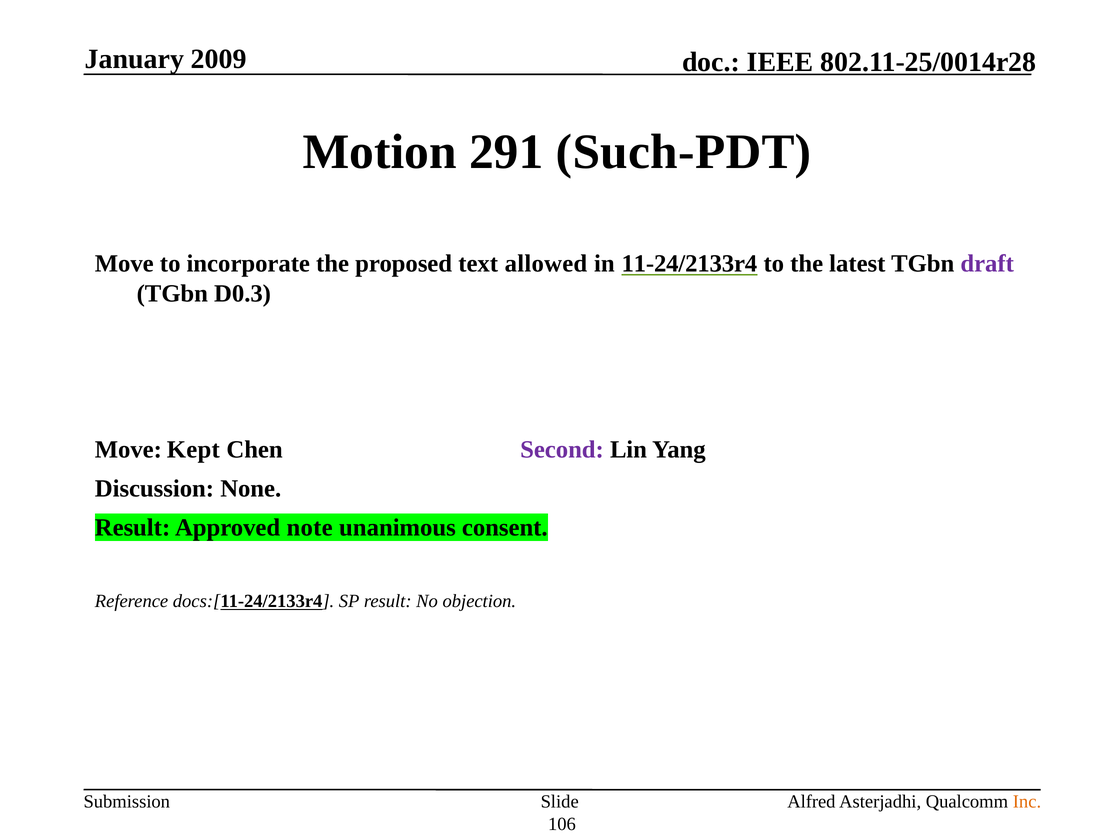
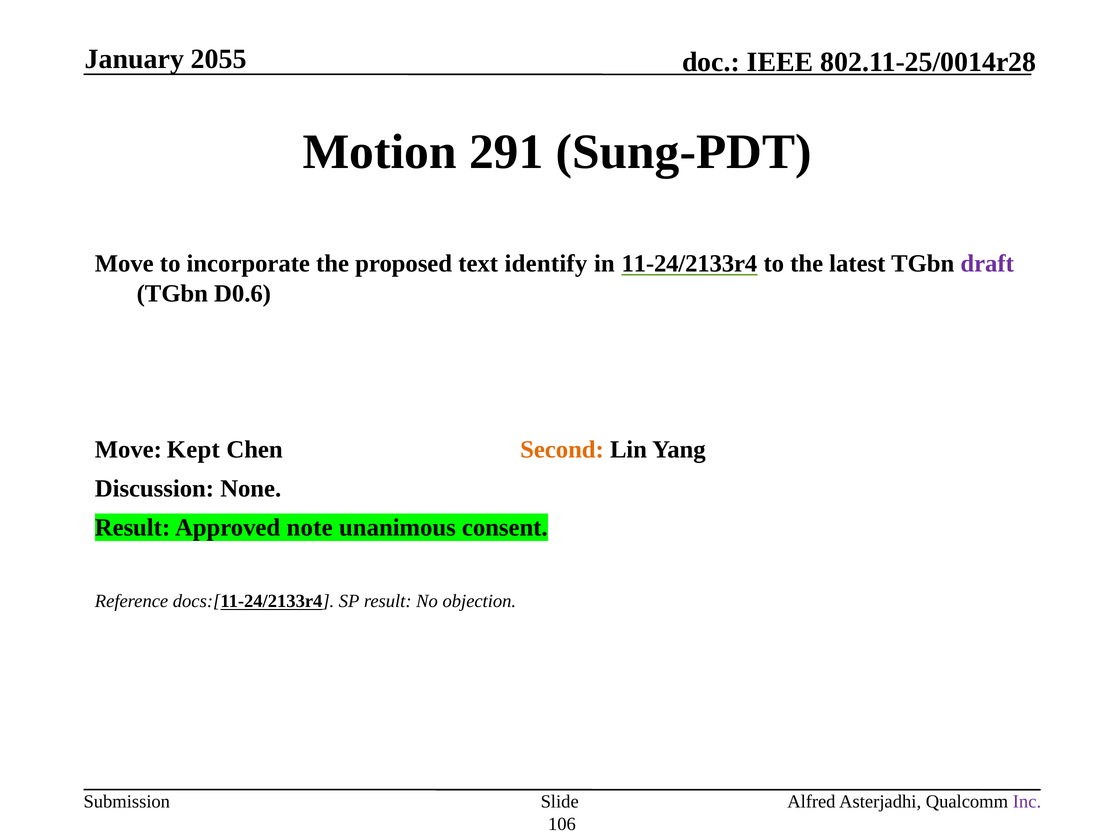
2009: 2009 -> 2055
Such-PDT: Such-PDT -> Sung-PDT
allowed: allowed -> identify
D0.3: D0.3 -> D0.6
Second colour: purple -> orange
Inc colour: orange -> purple
